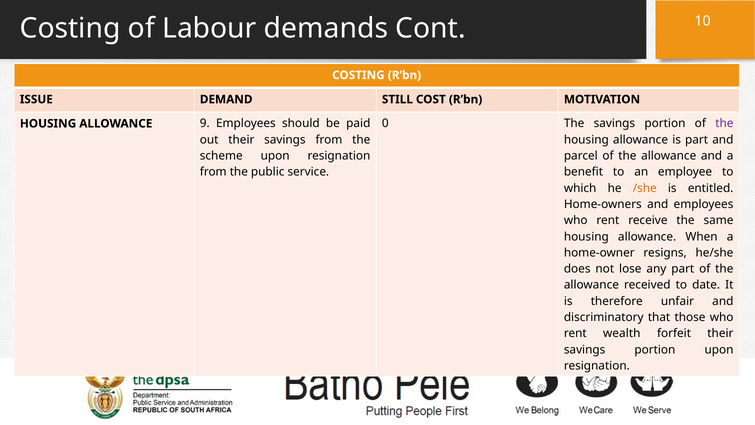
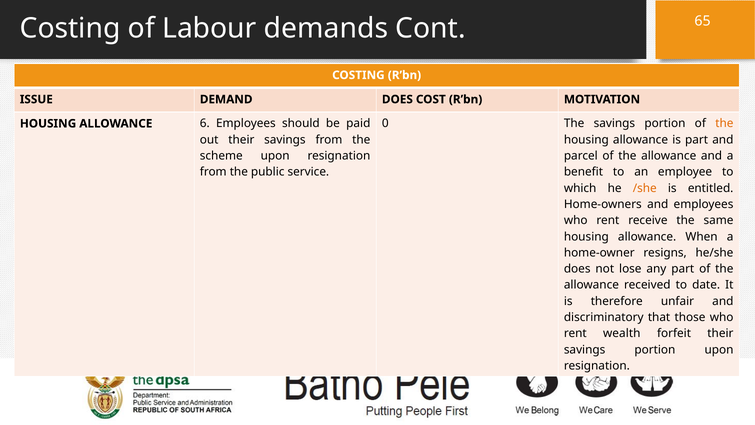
10: 10 -> 65
DEMAND STILL: STILL -> DOES
the at (724, 123) colour: purple -> orange
9: 9 -> 6
